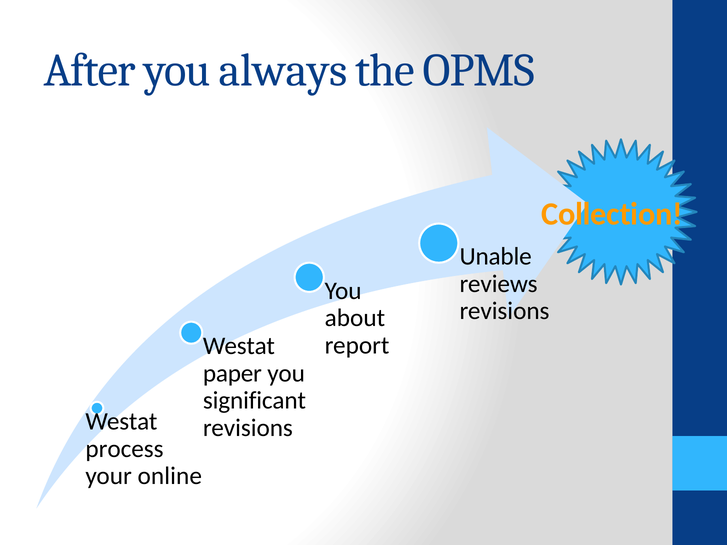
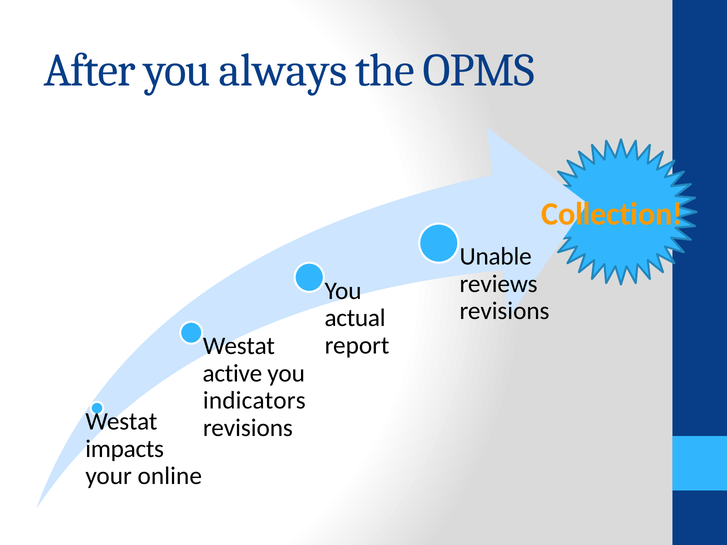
about: about -> actual
paper: paper -> active
significant: significant -> indicators
process: process -> impacts
